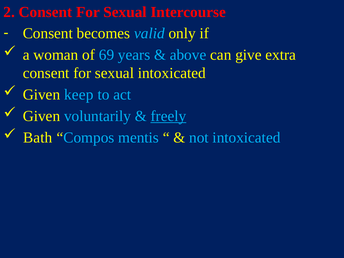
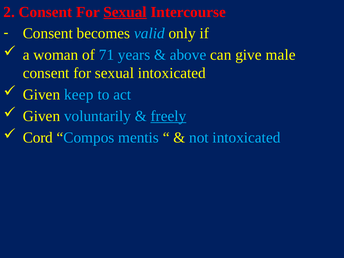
Sexual at (125, 12) underline: none -> present
69: 69 -> 71
extra: extra -> male
Bath: Bath -> Cord
